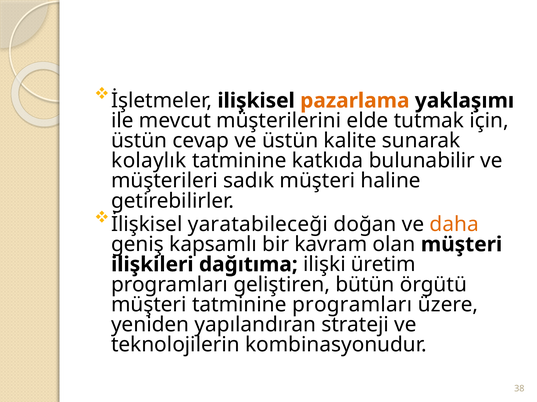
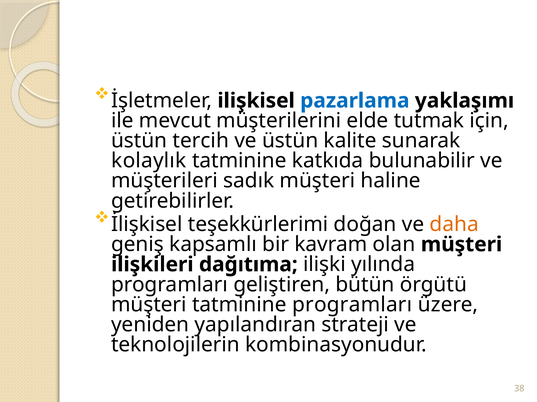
pazarlama colour: orange -> blue
cevap: cevap -> tercih
yaratabileceği: yaratabileceği -> teşekkürlerimi
üretim: üretim -> yılında
